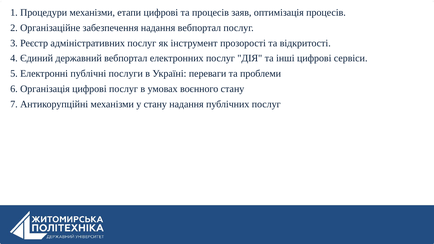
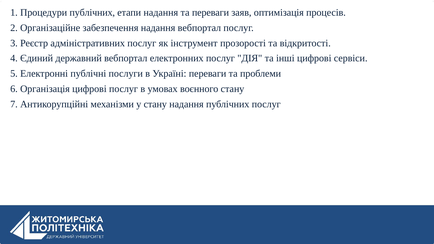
Процедури механізми: механізми -> публічних
етапи цифрові: цифрові -> надання
та процесів: процесів -> переваги
